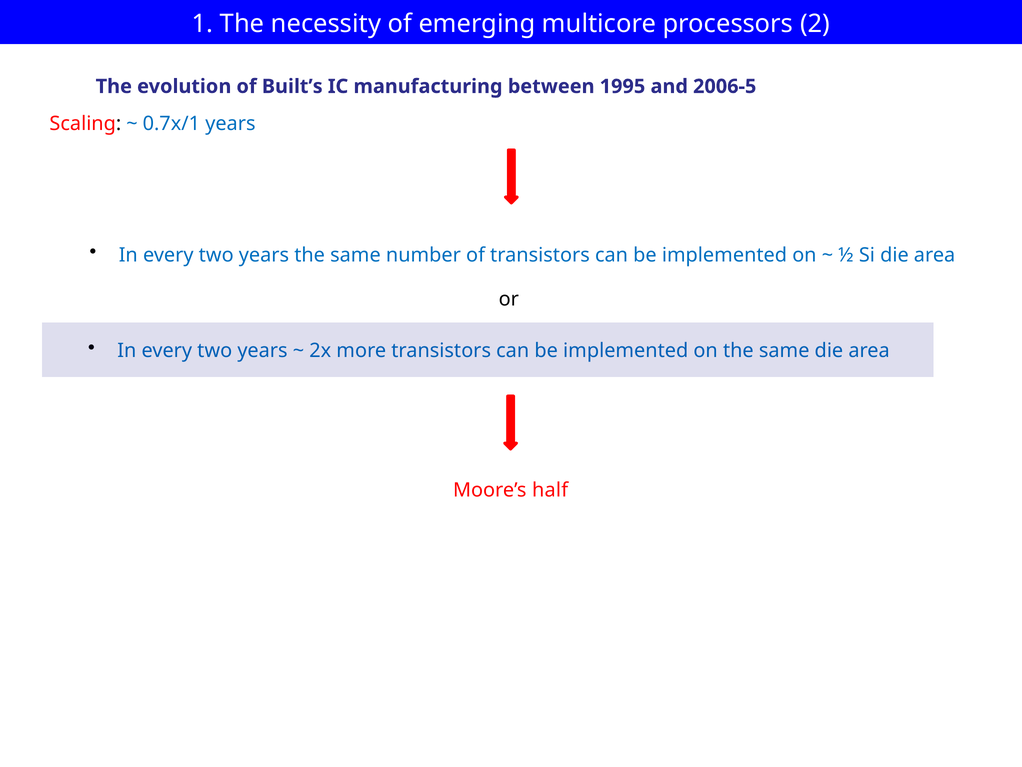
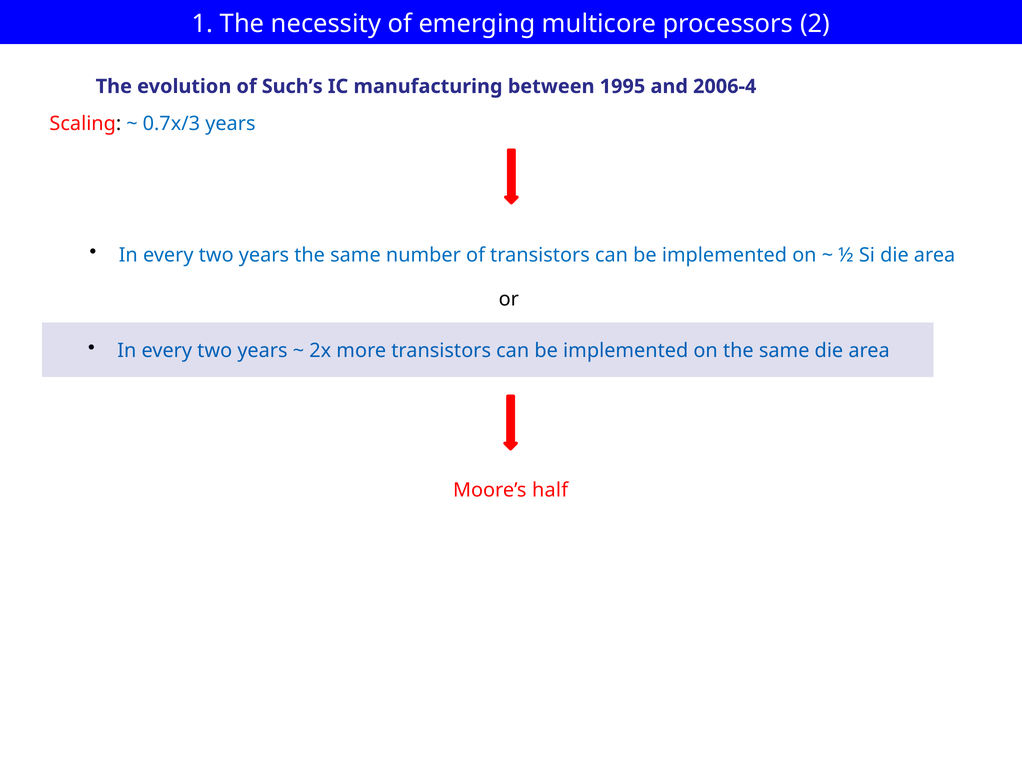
Built’s: Built’s -> Such’s
2006-5: 2006-5 -> 2006-4
0.7x/1: 0.7x/1 -> 0.7x/3
